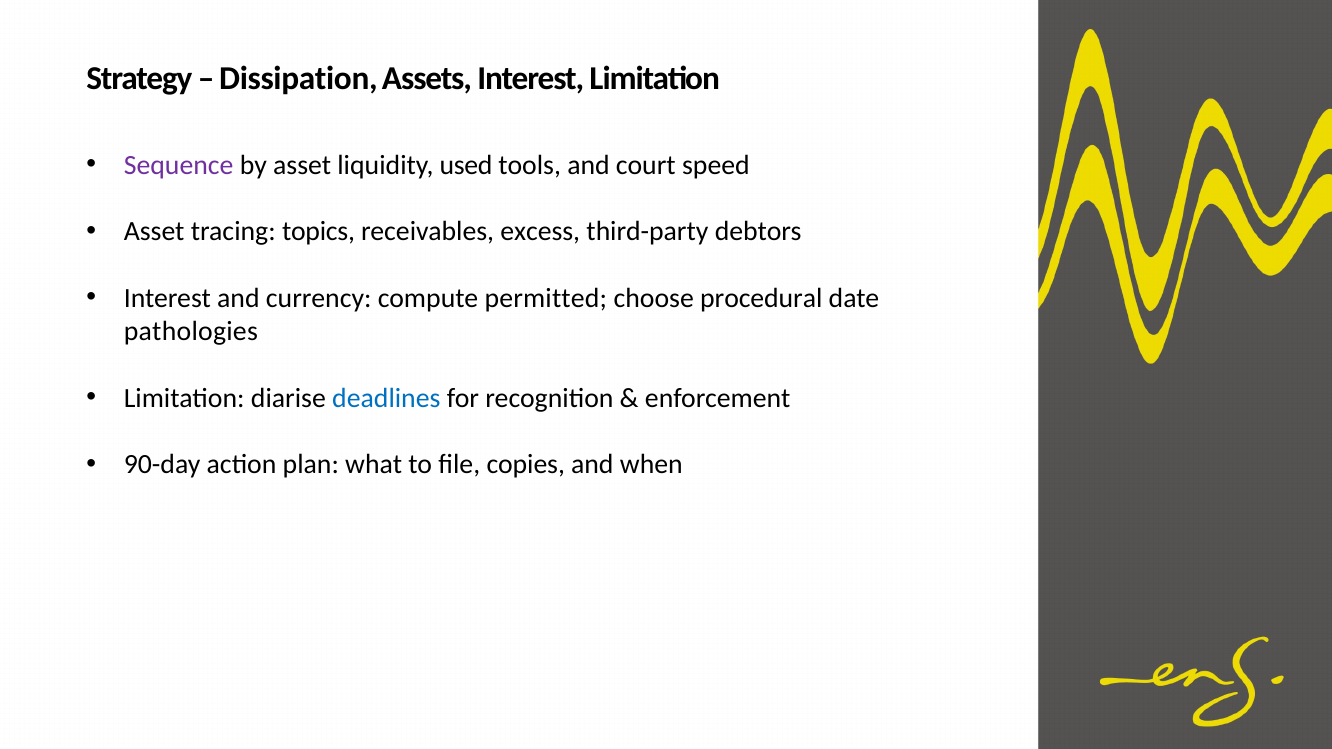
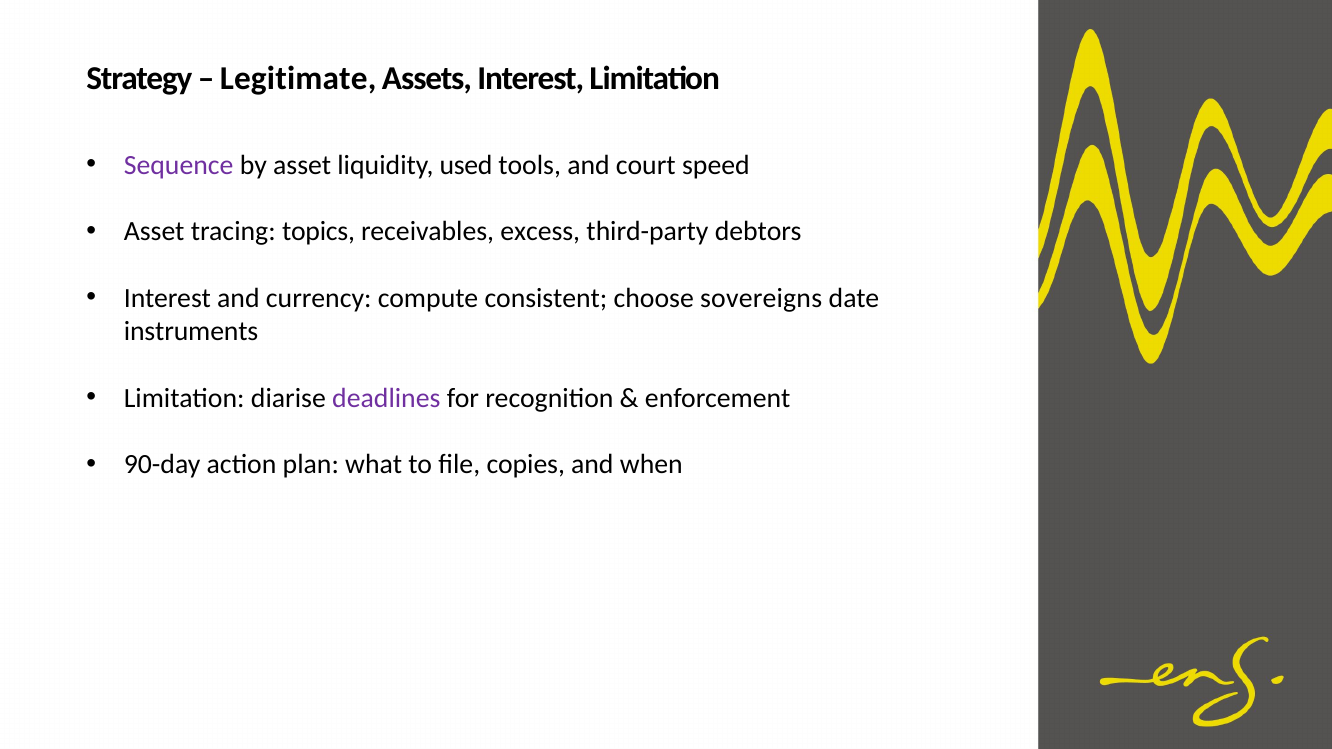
Dissipation: Dissipation -> Legitimate
permitted: permitted -> consistent
procedural: procedural -> sovereigns
pathologies: pathologies -> instruments
deadlines colour: blue -> purple
